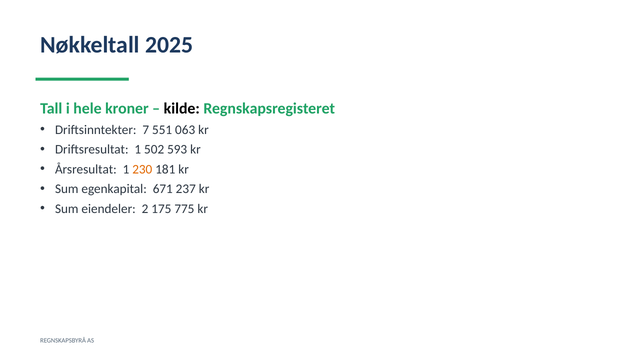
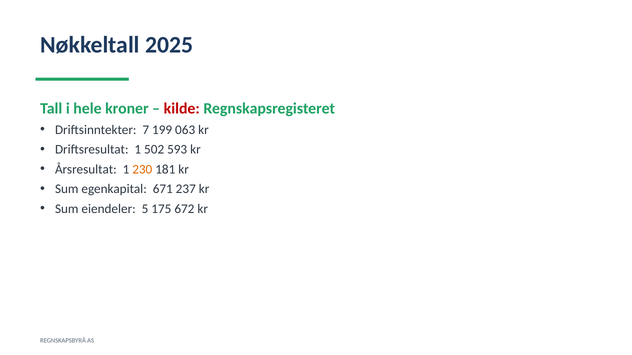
kilde colour: black -> red
551: 551 -> 199
2: 2 -> 5
775: 775 -> 672
